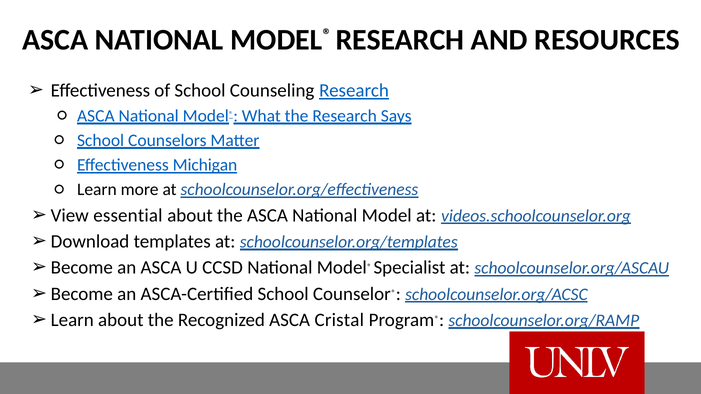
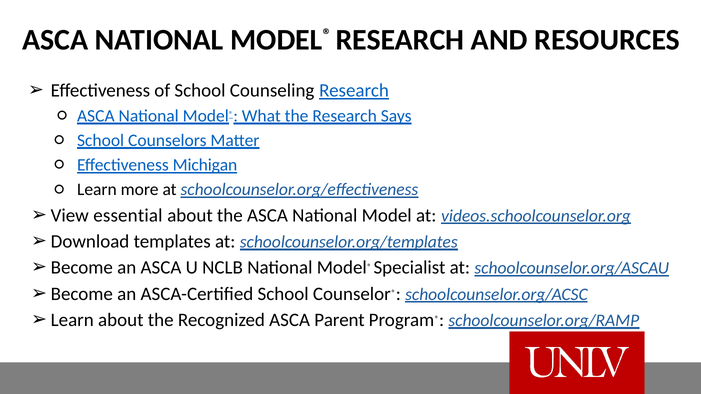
CCSD: CCSD -> NCLB
Cristal: Cristal -> Parent
